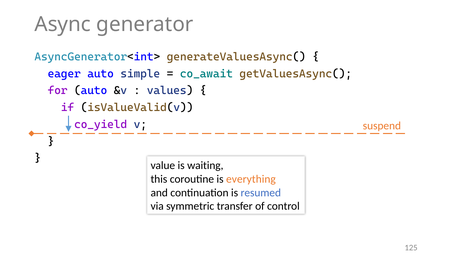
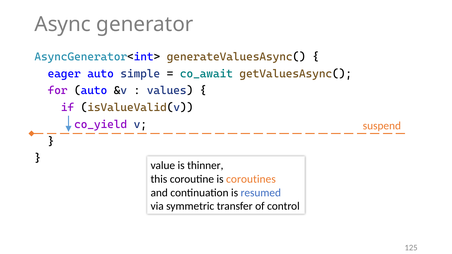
waiting: waiting -> thinner
everything: everything -> coroutines
